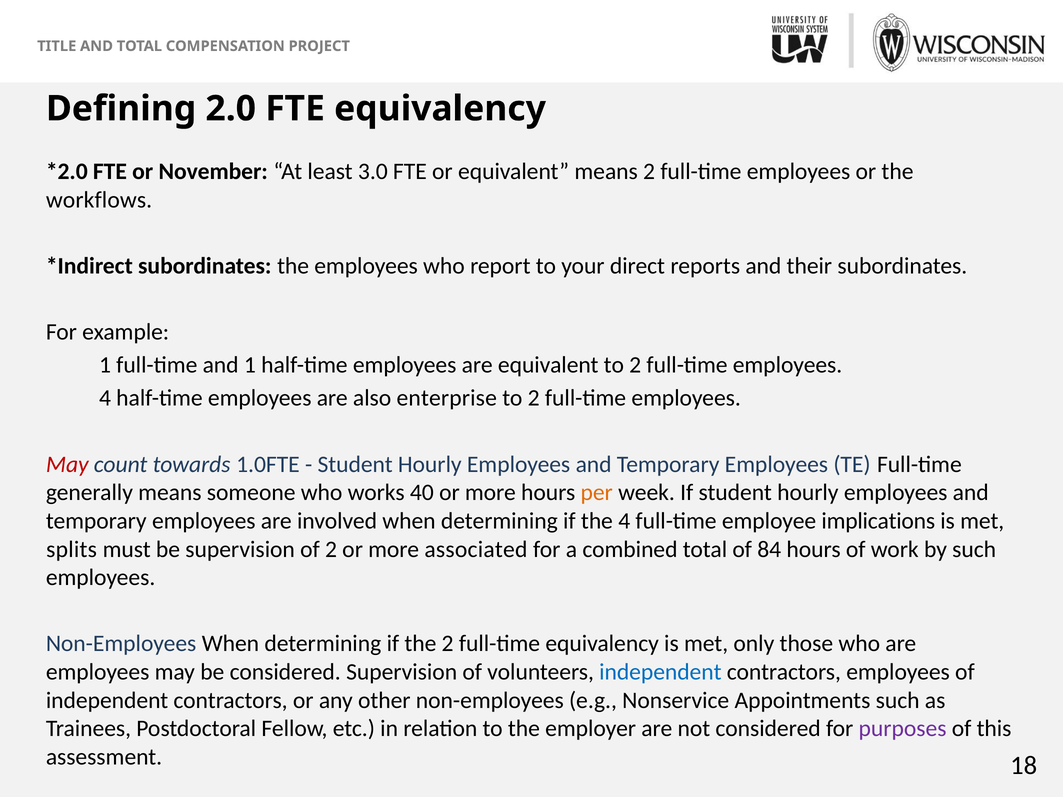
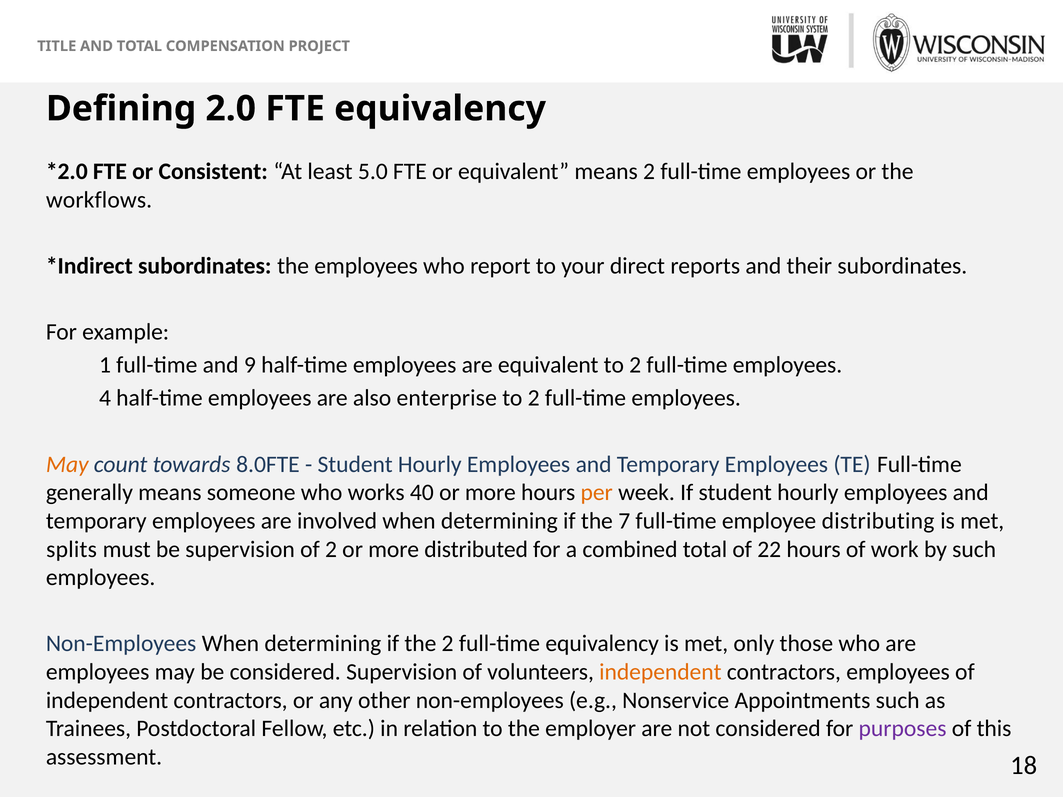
November: November -> Consistent
3.0: 3.0 -> 5.0
and 1: 1 -> 9
May at (67, 464) colour: red -> orange
1.0FTE: 1.0FTE -> 8.0FTE
the 4: 4 -> 7
implications: implications -> distributing
associated: associated -> distributed
84: 84 -> 22
independent at (660, 672) colour: blue -> orange
